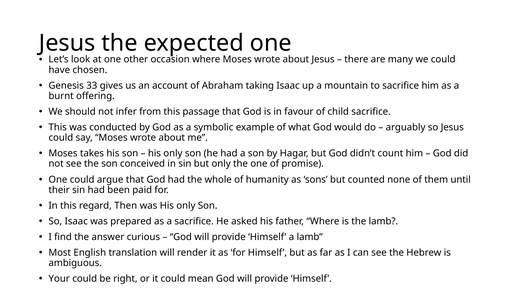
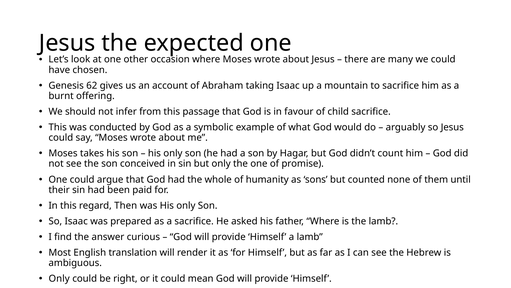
33: 33 -> 62
Your at (59, 278): Your -> Only
